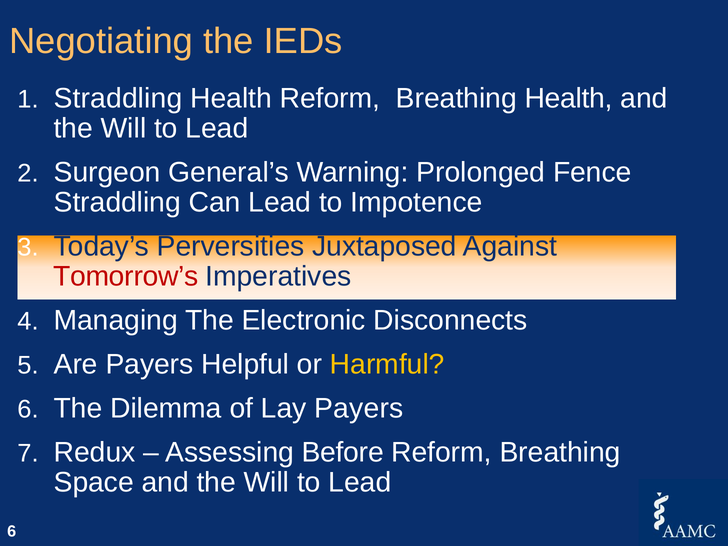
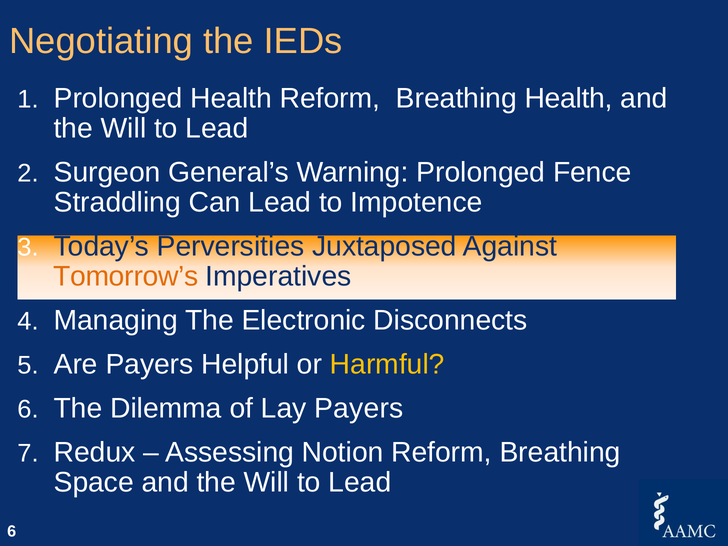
Straddling at (118, 98): Straddling -> Prolonged
Tomorrow’s colour: red -> orange
Before: Before -> Notion
